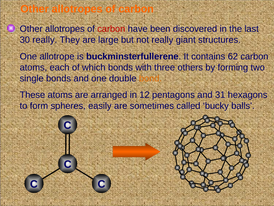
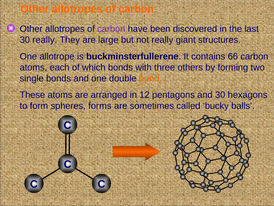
carbon at (111, 29) colour: red -> purple
62: 62 -> 66
and 31: 31 -> 30
easily: easily -> forms
